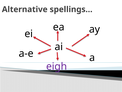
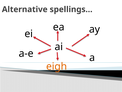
eigh colour: purple -> orange
